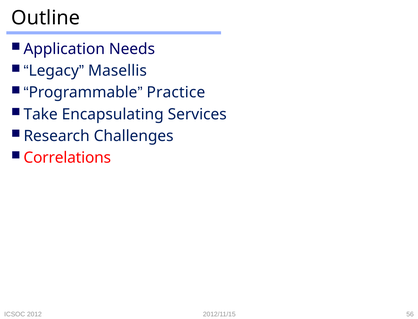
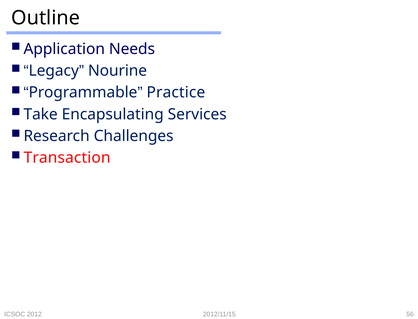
Masellis: Masellis -> Nourine
Correlations: Correlations -> Transaction
